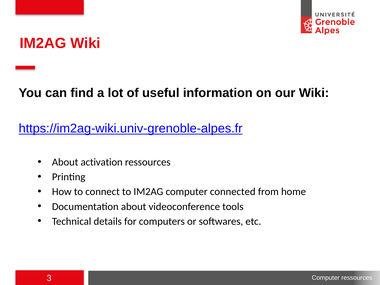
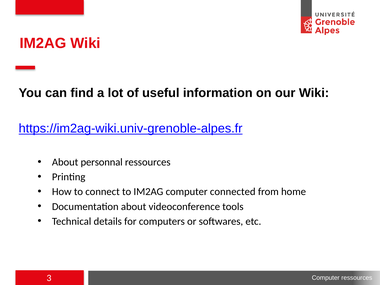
activation: activation -> personnal
